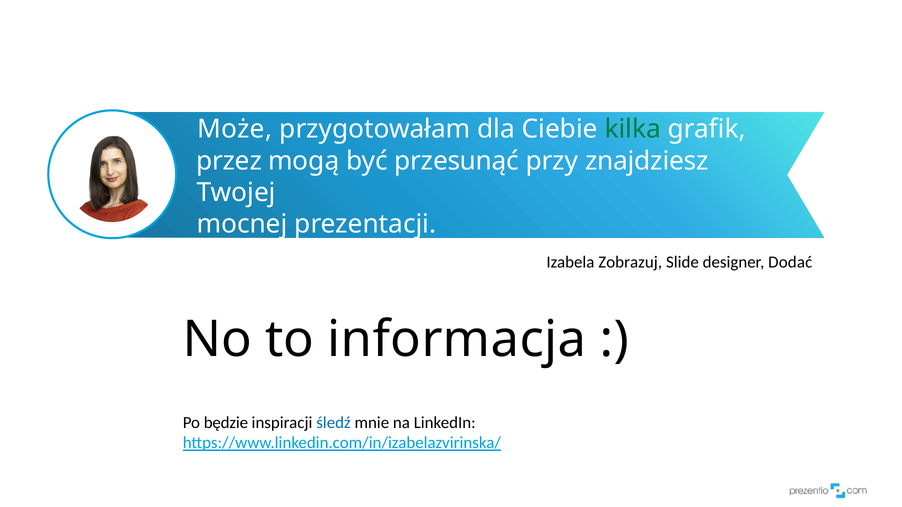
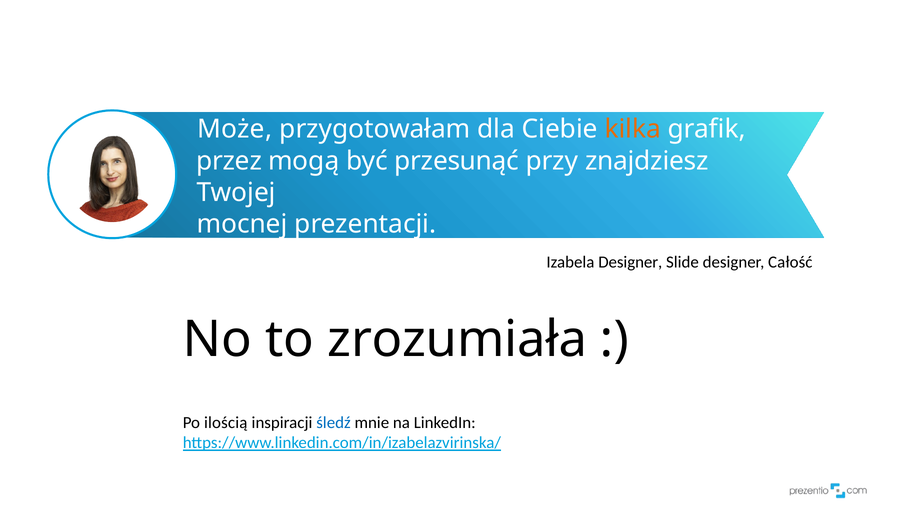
kilka colour: green -> orange
Izabela Zobrazuj: Zobrazuj -> Designer
Dodać: Dodać -> Całość
informacja: informacja -> zrozumiała
będzie: będzie -> ilością
